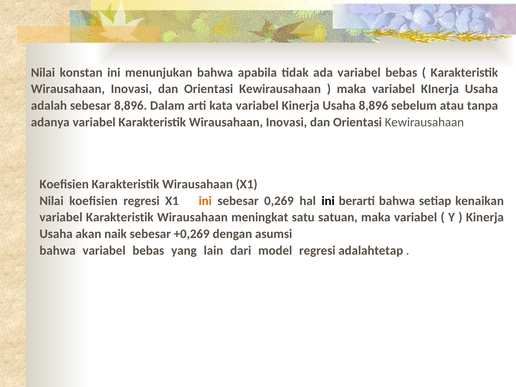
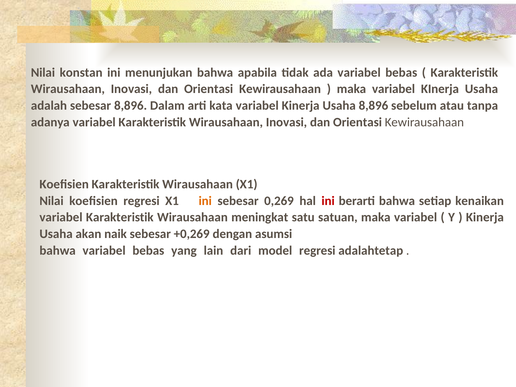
ini at (328, 201) colour: black -> red
